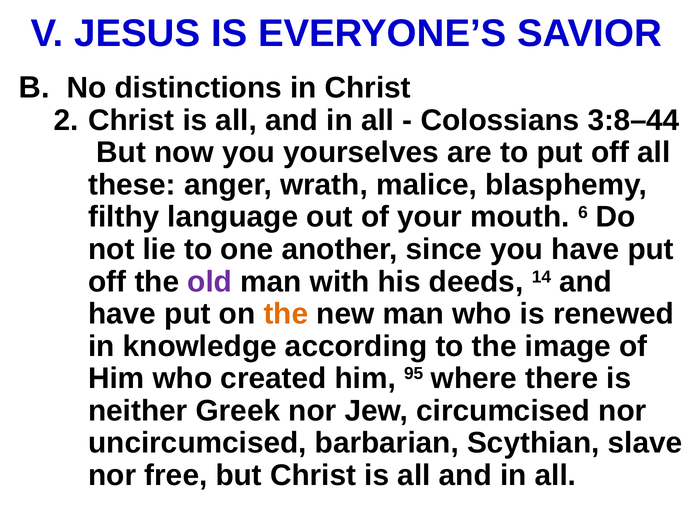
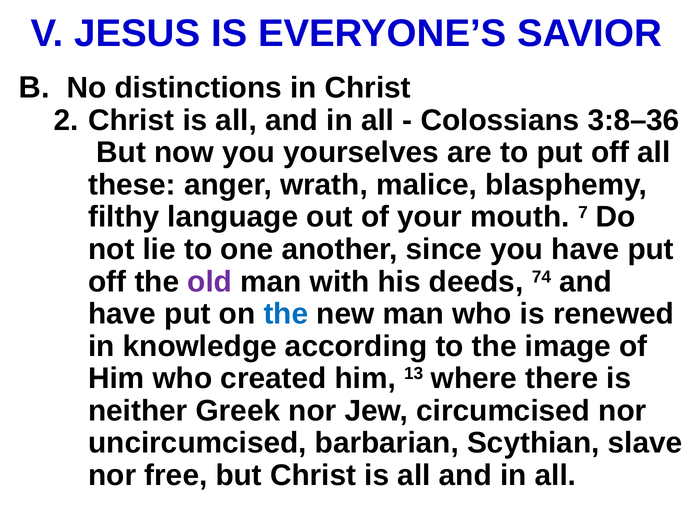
3:8–44: 3:8–44 -> 3:8–36
6: 6 -> 7
14: 14 -> 74
the at (286, 314) colour: orange -> blue
95: 95 -> 13
